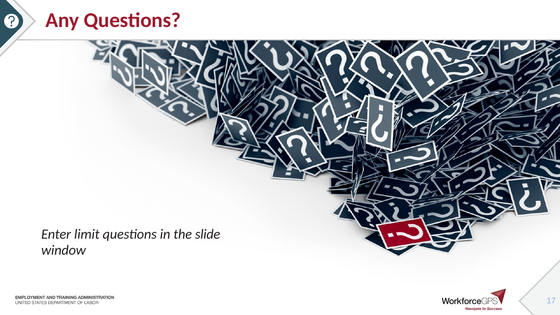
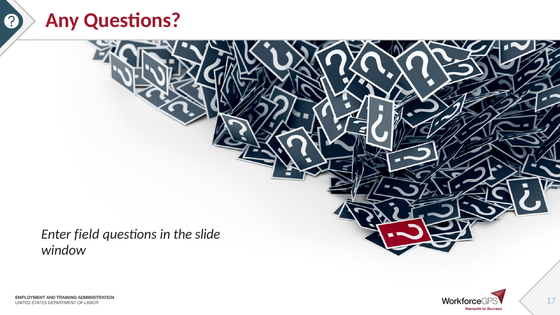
limit: limit -> field
